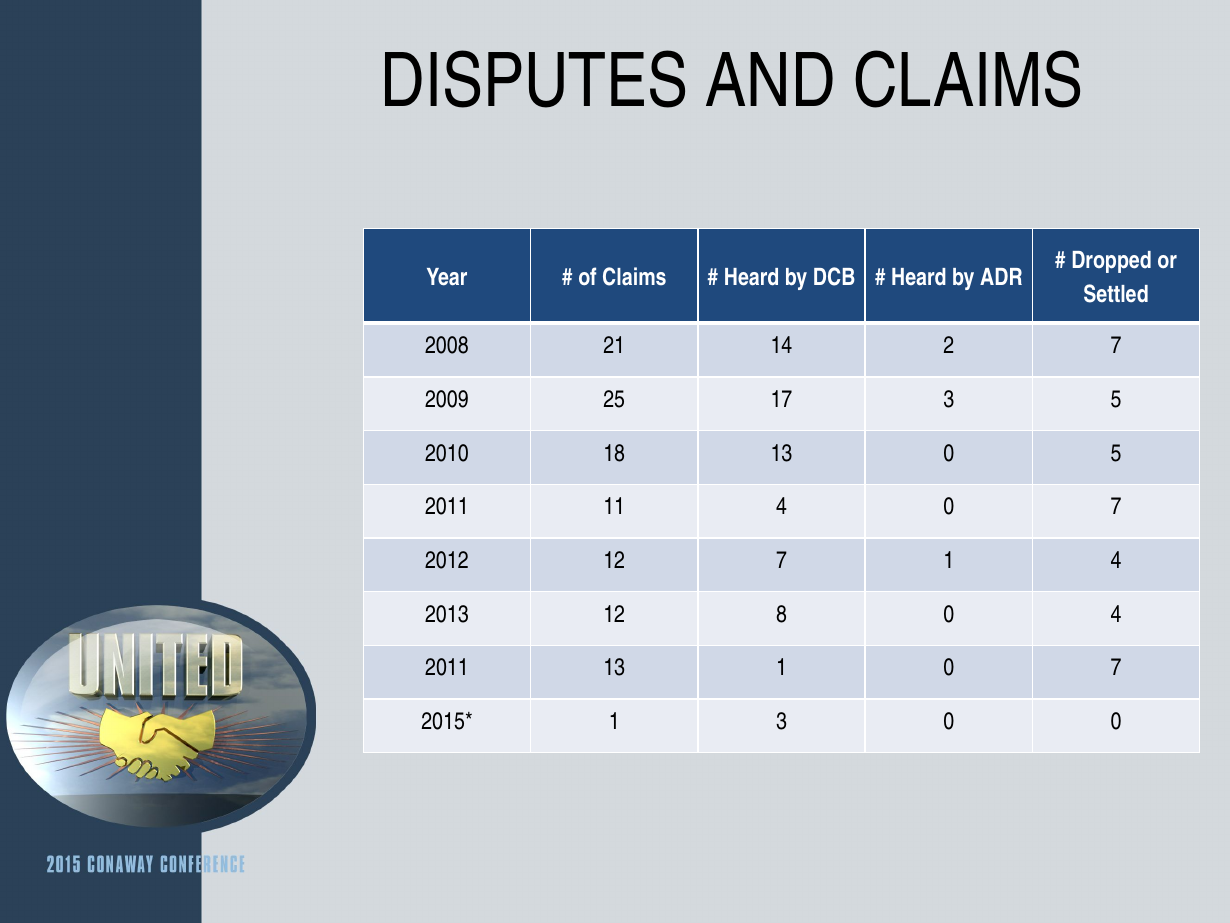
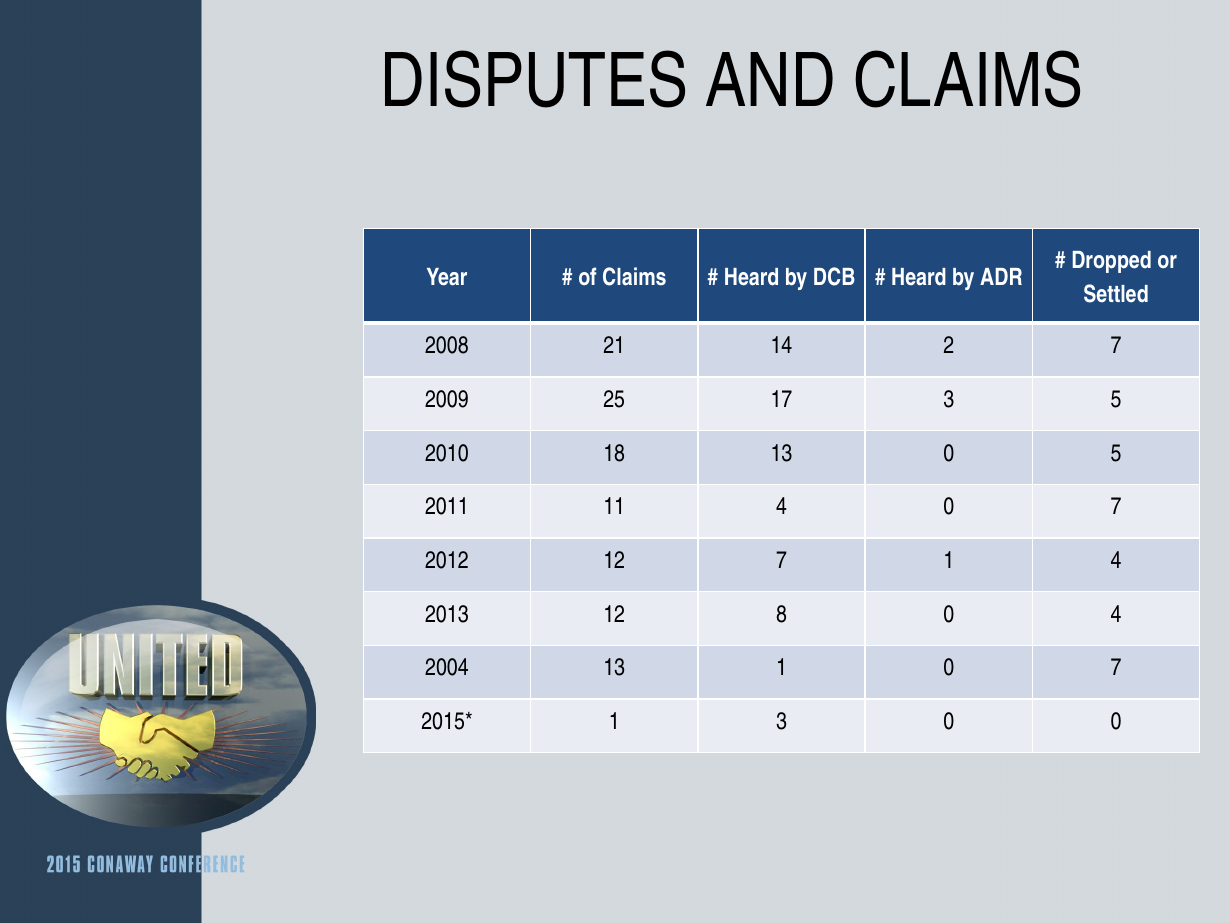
2011 at (447, 668): 2011 -> 2004
